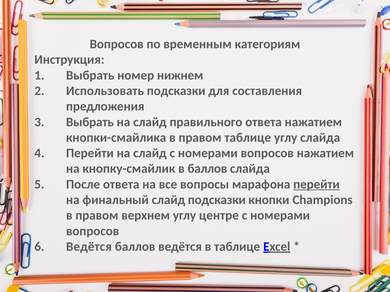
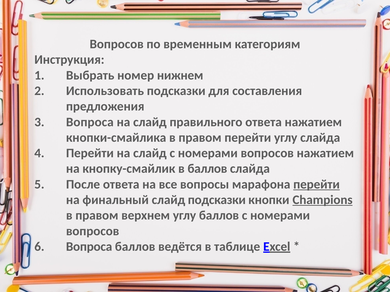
Выбрать at (90, 122): Выбрать -> Вопроса
правом таблице: таблице -> перейти
Champions underline: none -> present
углу центре: центре -> баллов
Ведётся at (89, 247): Ведётся -> Вопроса
